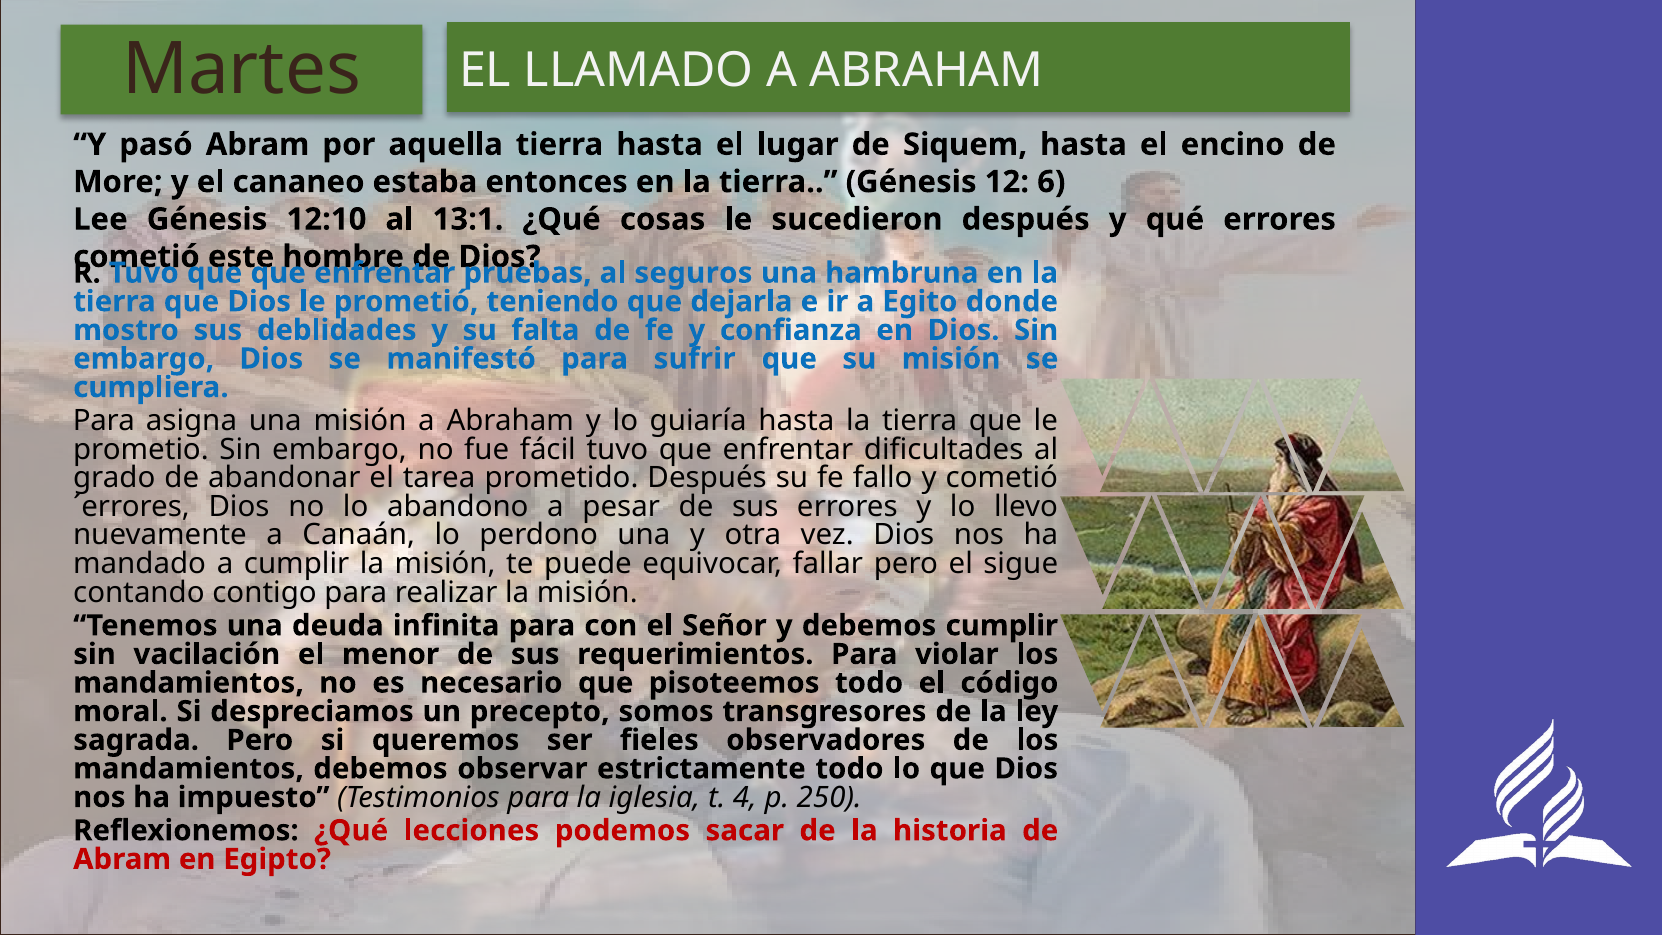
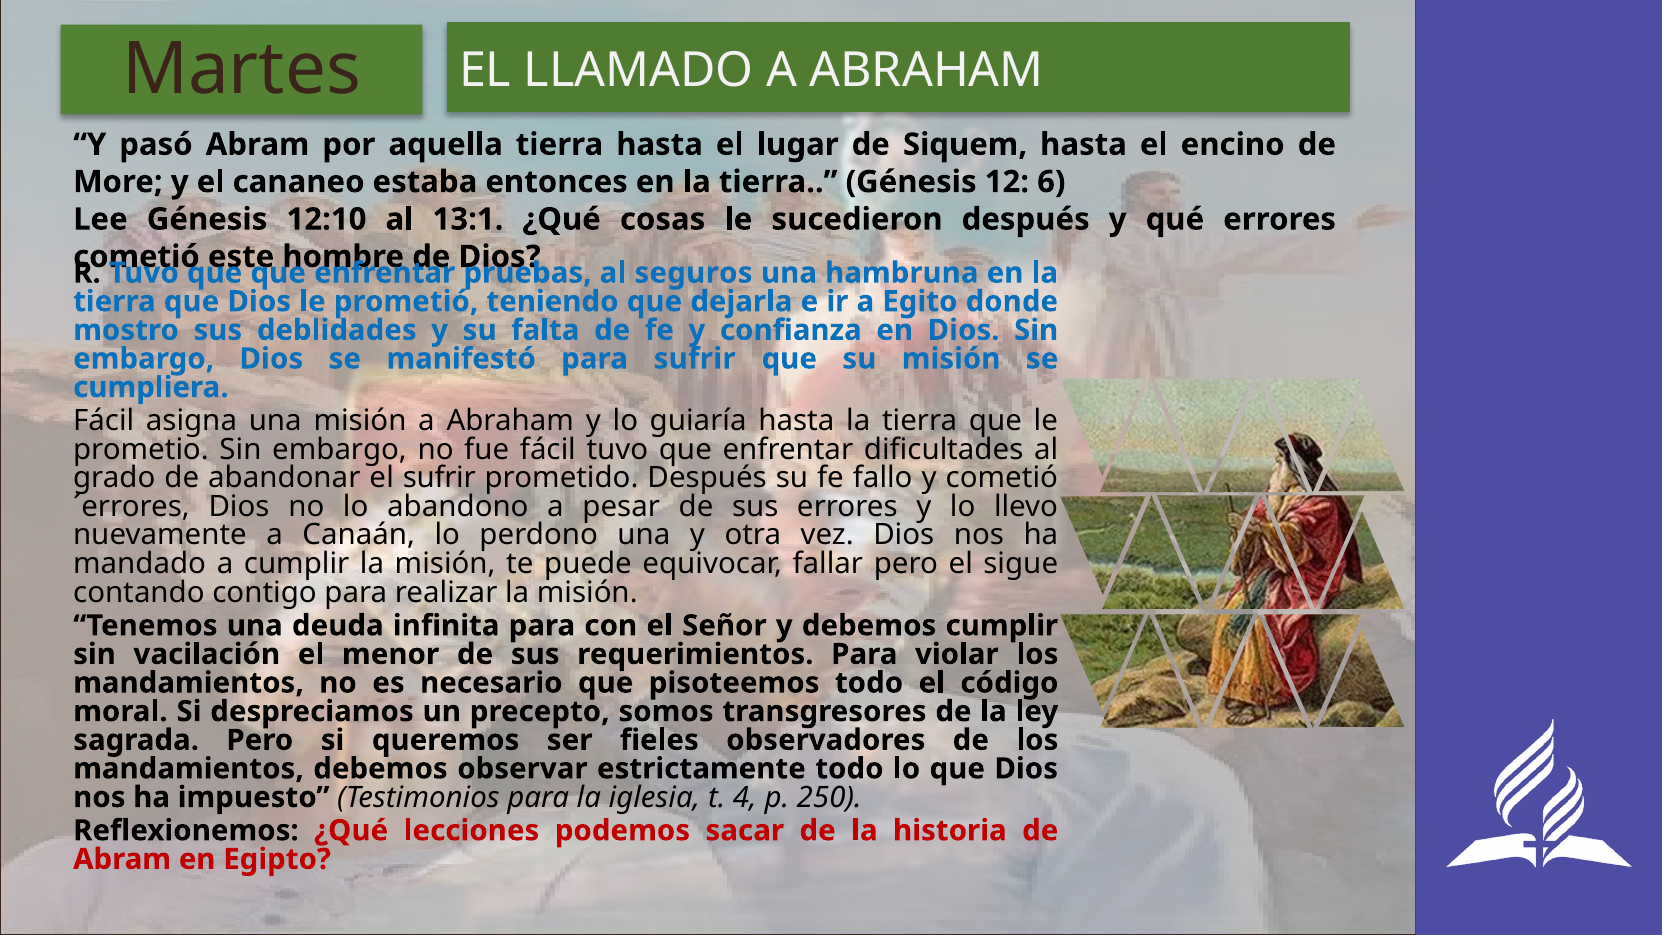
Para at (104, 421): Para -> Fácil
el tarea: tarea -> sufrir
